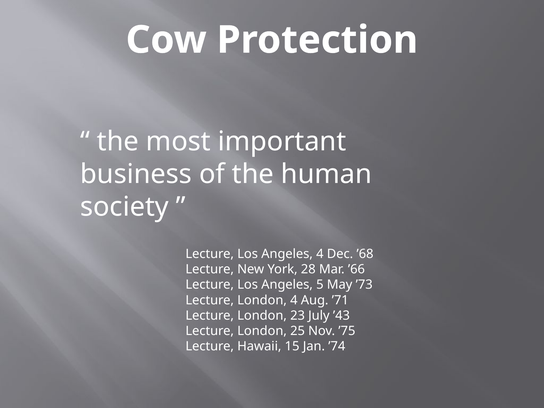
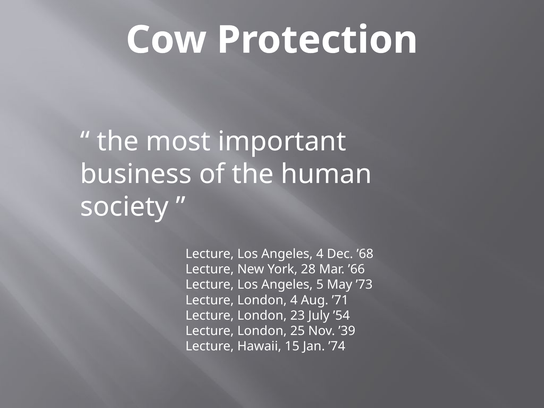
’43: ’43 -> ’54
’75: ’75 -> ’39
